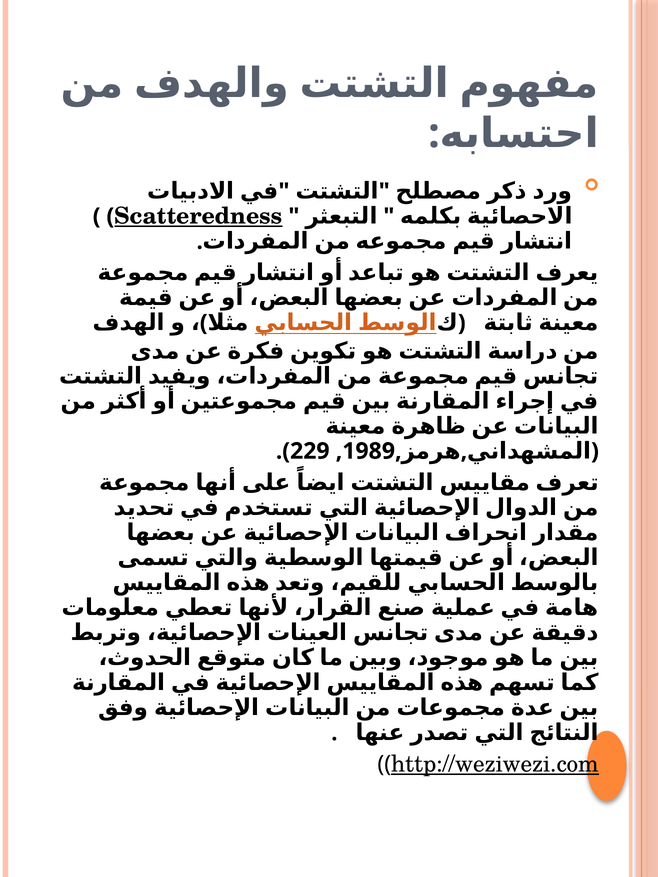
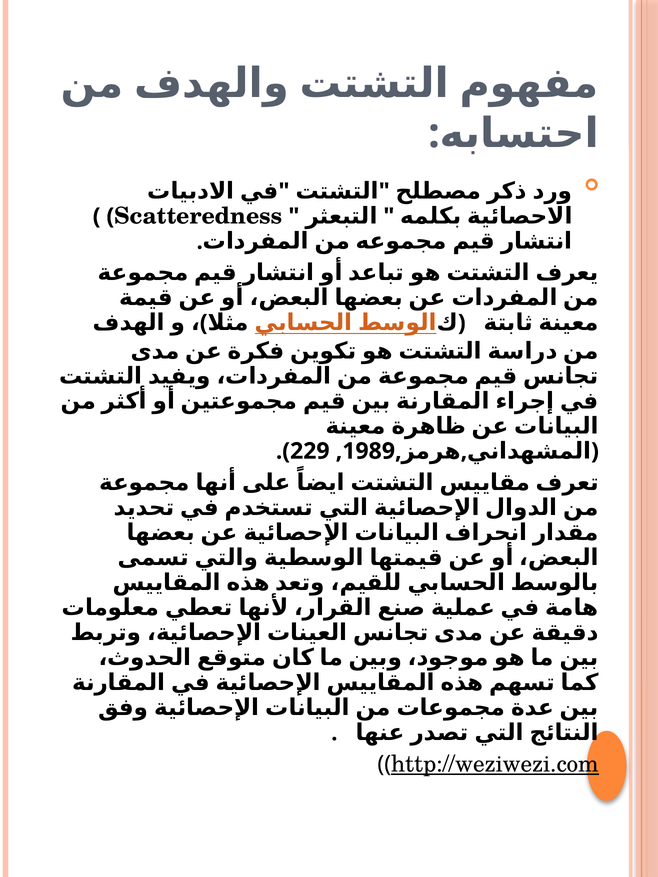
Scatteredness underline: present -> none
